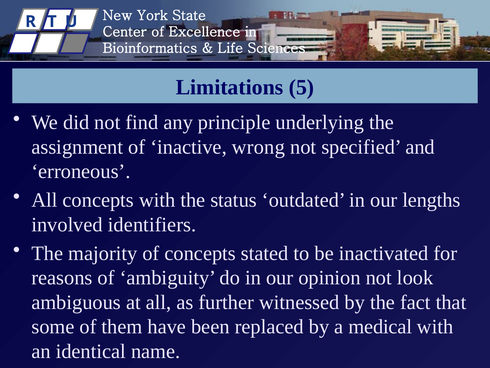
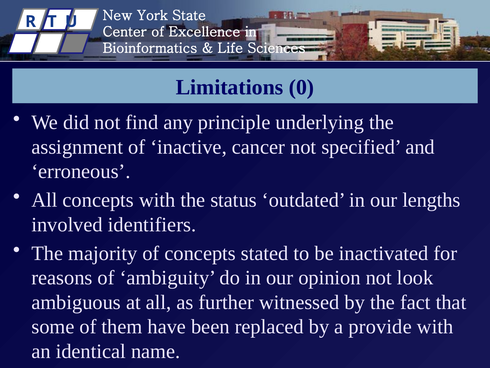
5: 5 -> 0
wrong: wrong -> cancer
medical: medical -> provide
